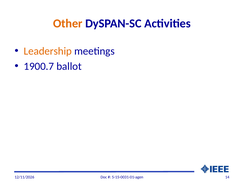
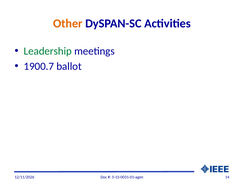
Leadership colour: orange -> green
